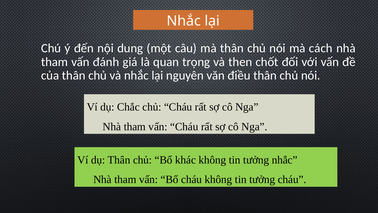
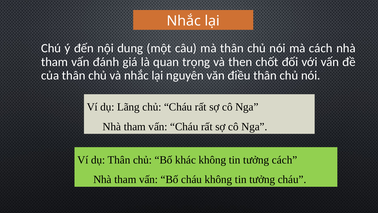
Chắc: Chắc -> Lãng
tưởng nhắc: nhắc -> cách
